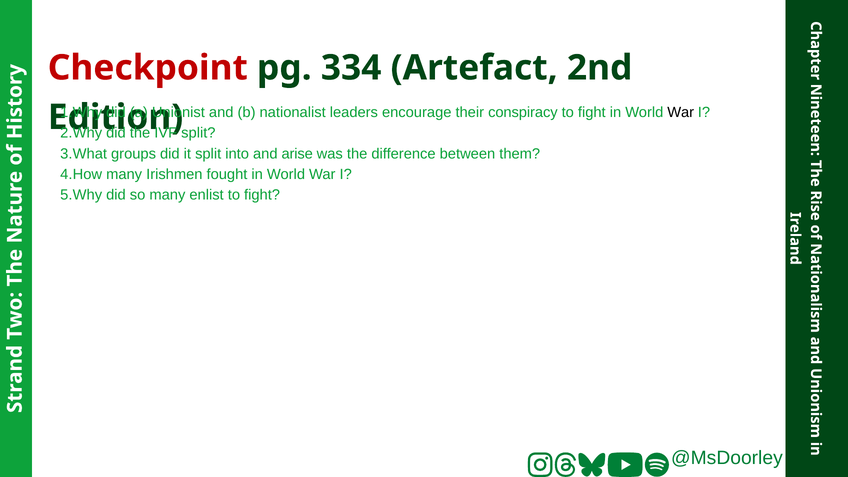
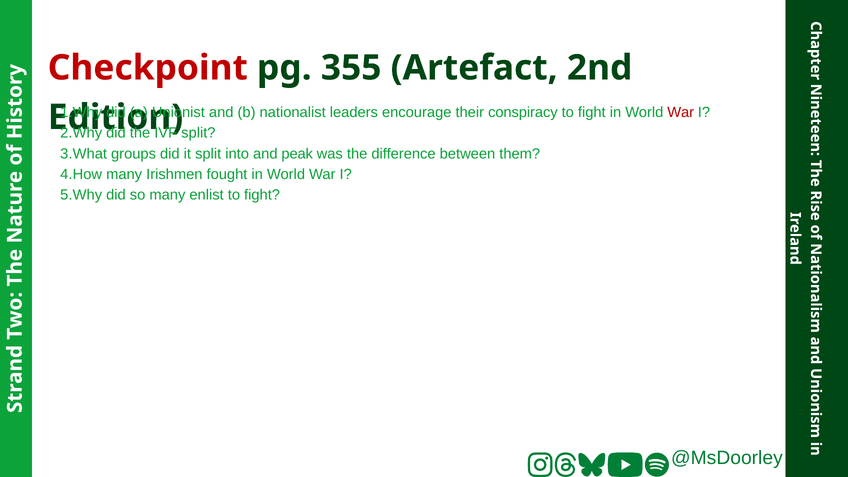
334: 334 -> 355
War at (681, 112) colour: black -> red
arise: arise -> peak
